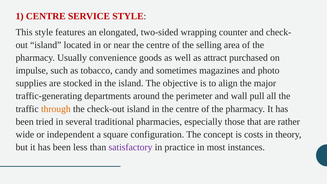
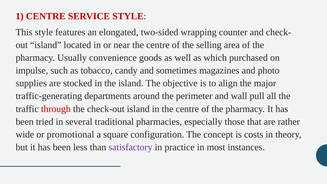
attract: attract -> which
through colour: orange -> red
independent: independent -> promotional
